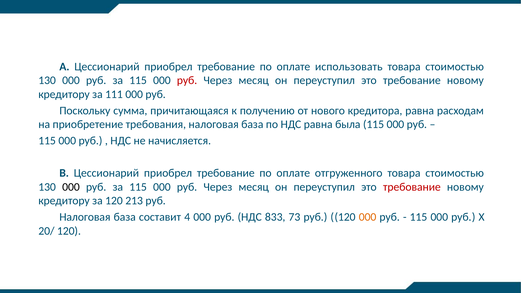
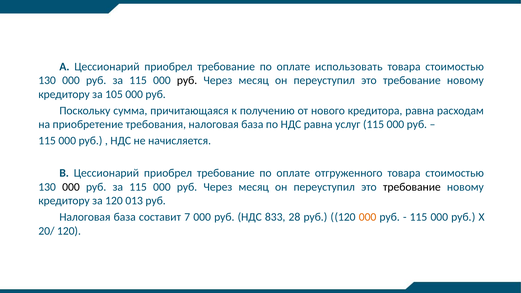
руб at (187, 81) colour: red -> black
111: 111 -> 105
была: была -> услуг
требование at (412, 187) colour: red -> black
213: 213 -> 013
4: 4 -> 7
73: 73 -> 28
